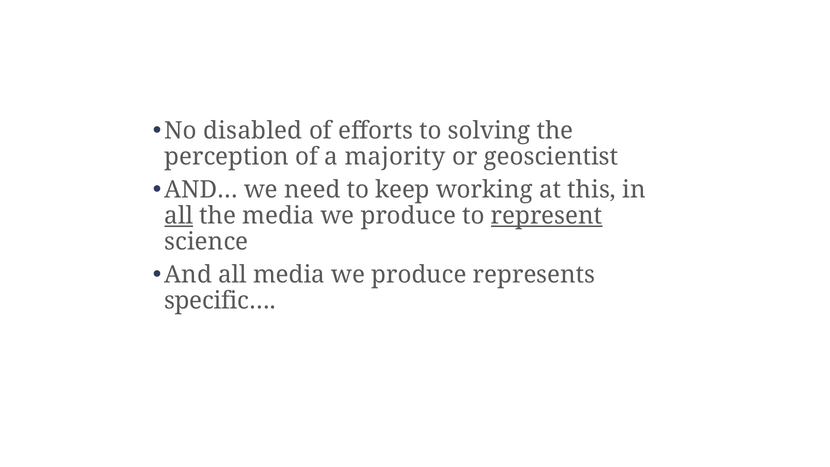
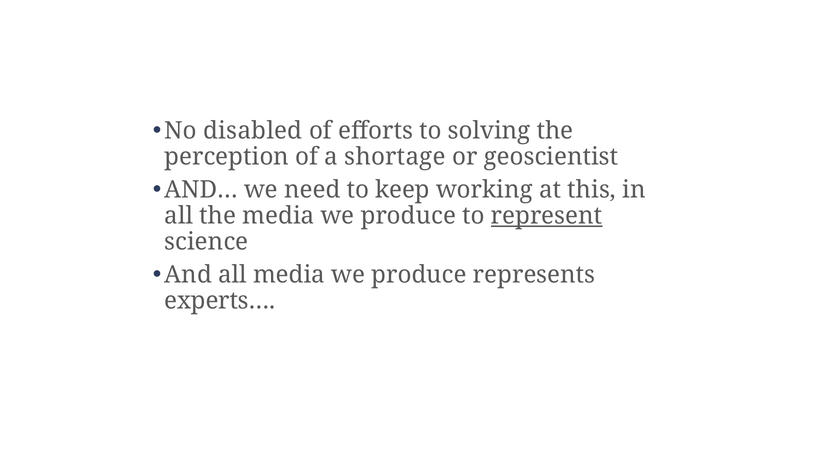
majority: majority -> shortage
all at (179, 216) underline: present -> none
specific…: specific… -> experts…
